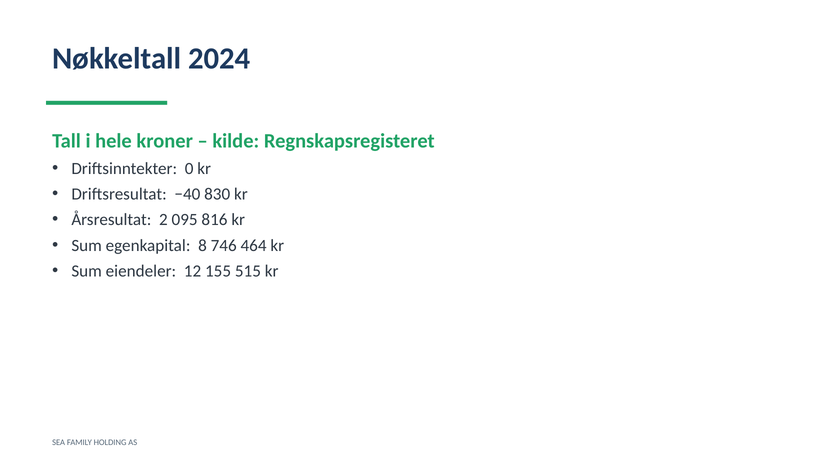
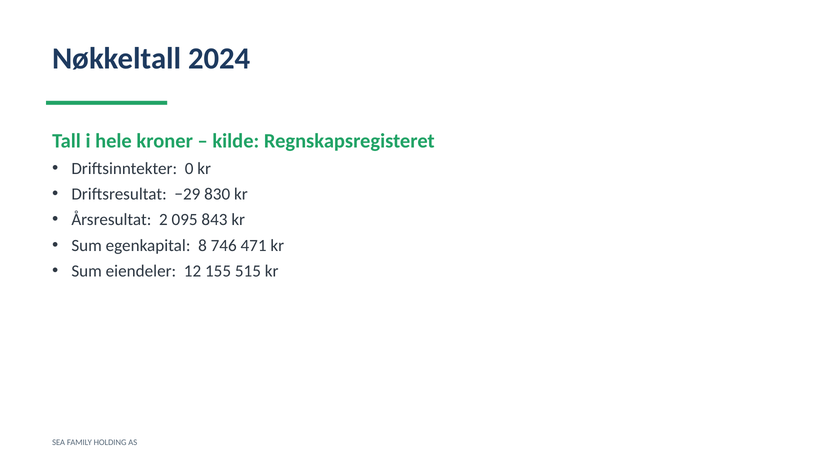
−40: −40 -> −29
816: 816 -> 843
464: 464 -> 471
